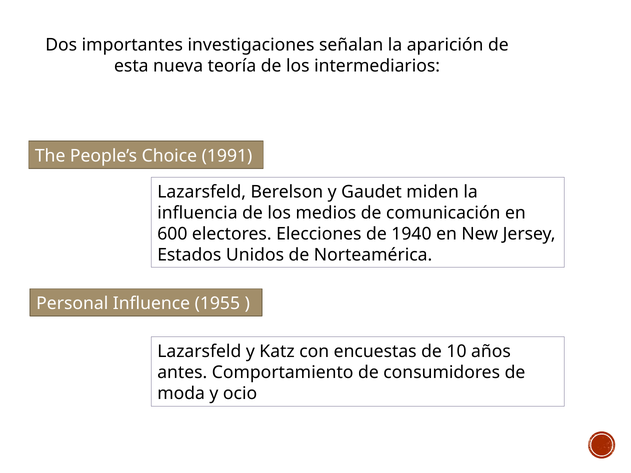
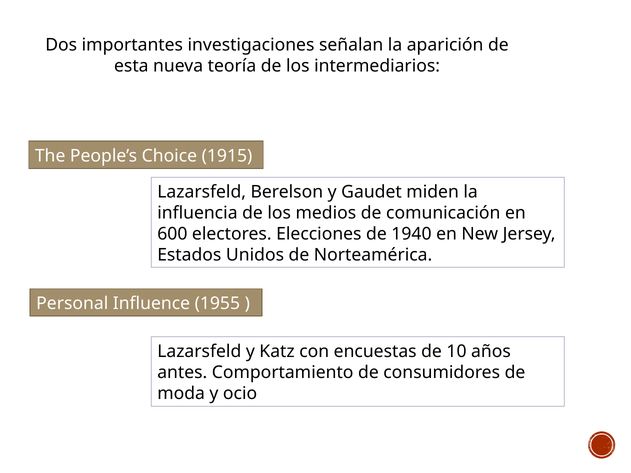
1991: 1991 -> 1915
